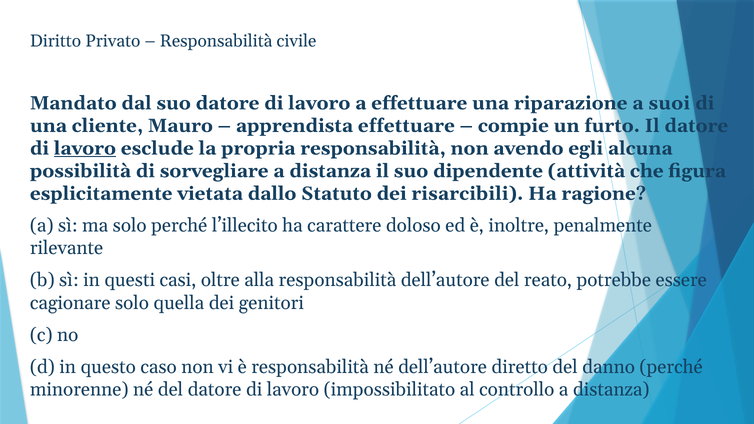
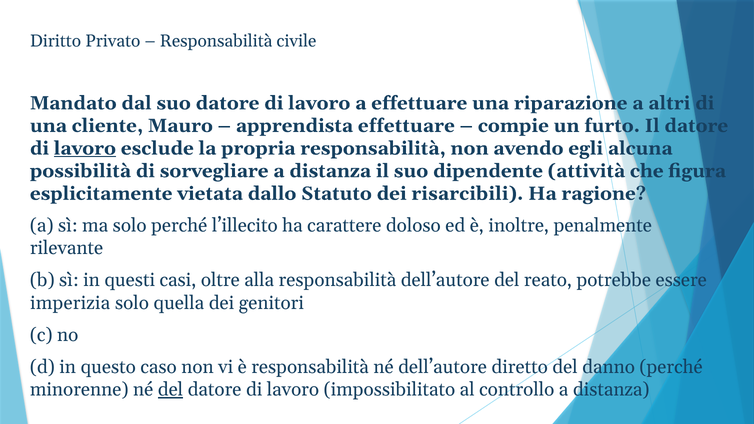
suoi: suoi -> altri
cagionare: cagionare -> imperizia
del at (170, 390) underline: none -> present
